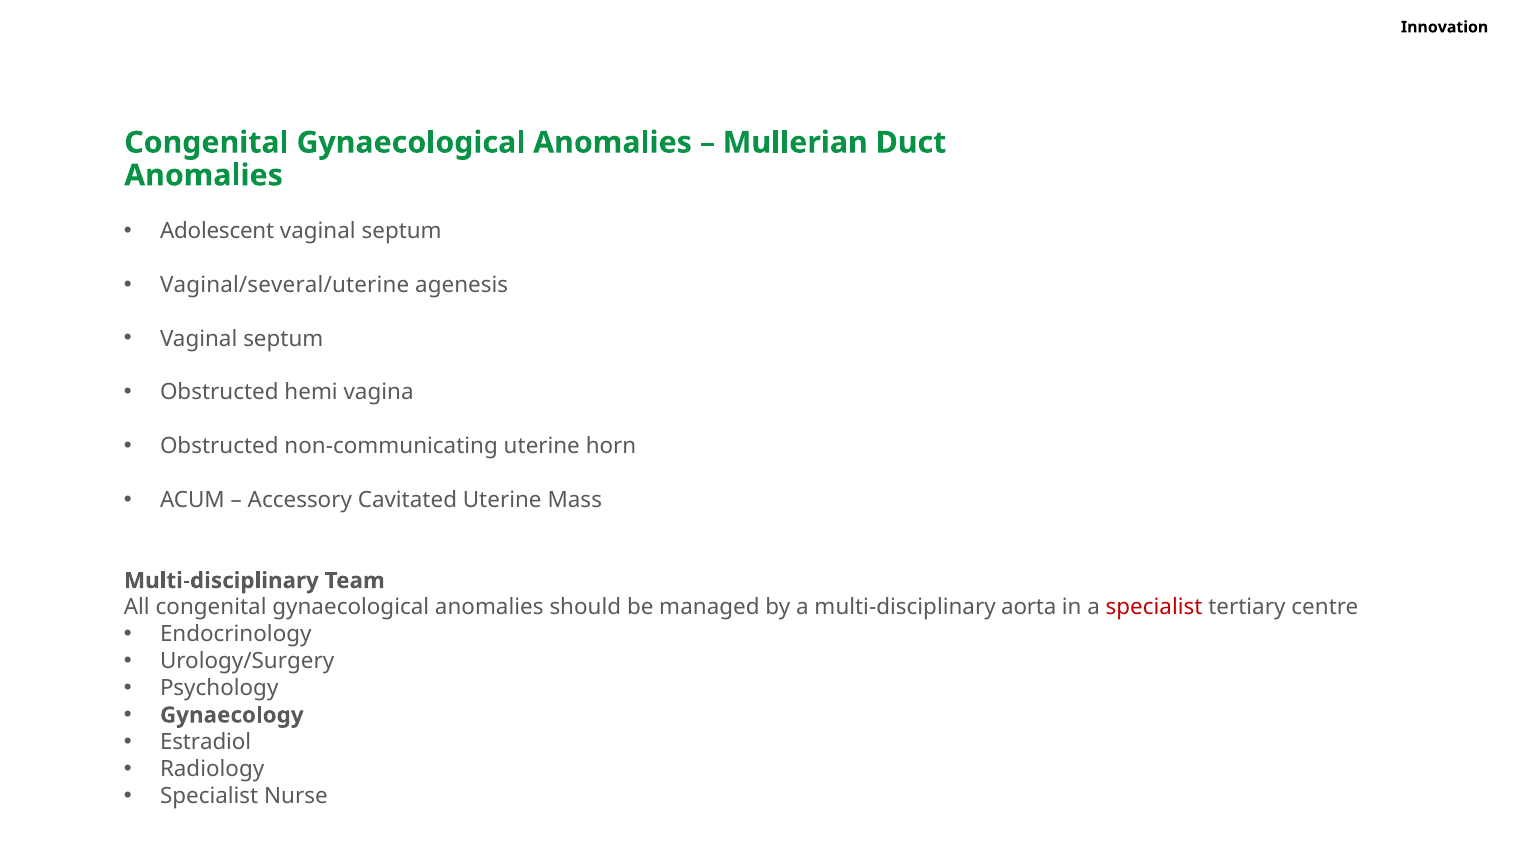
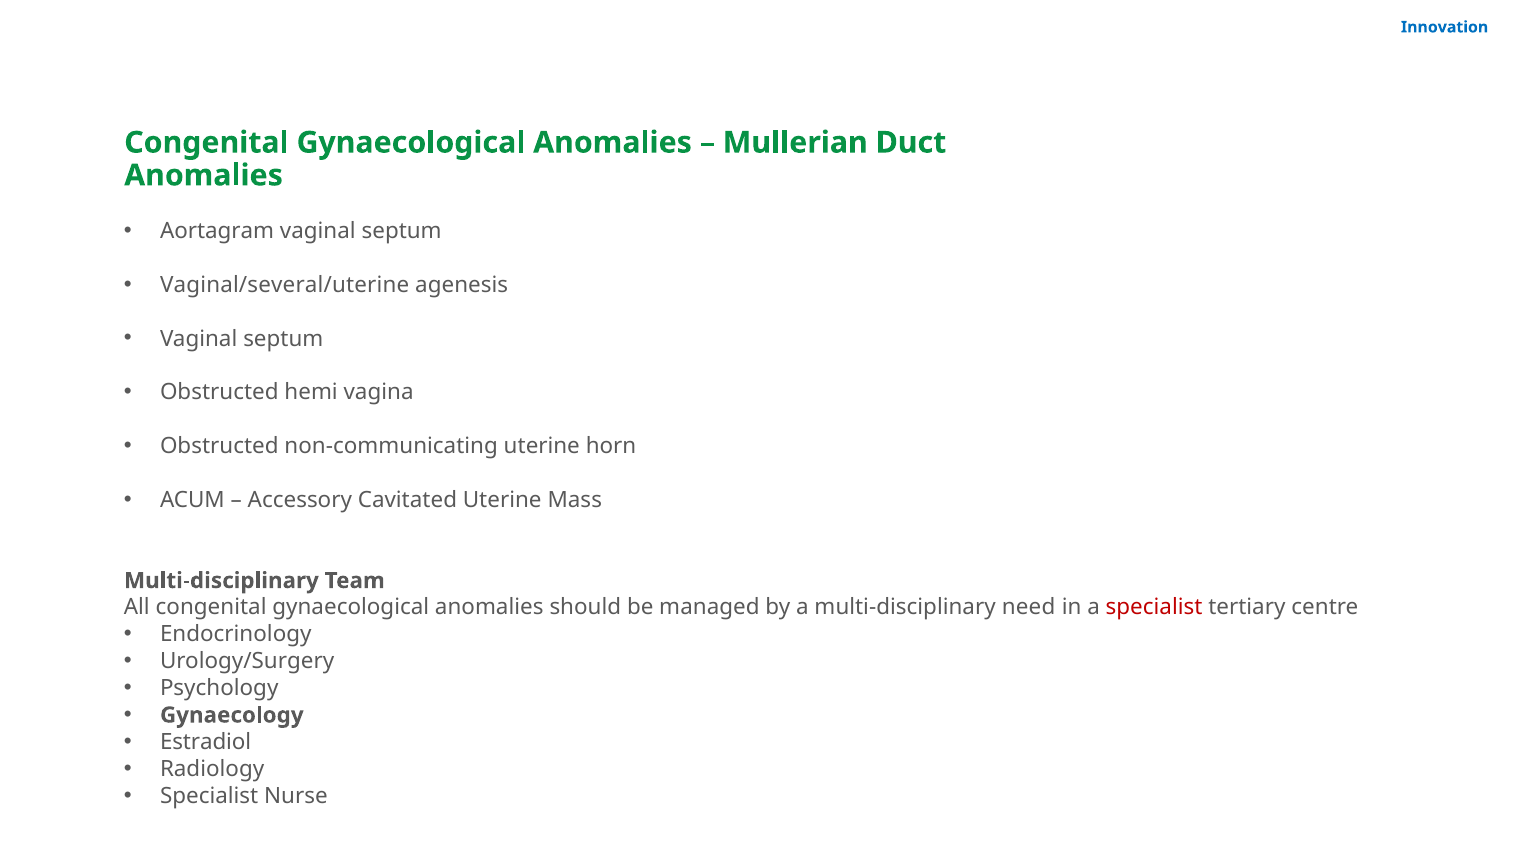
Innovation colour: black -> blue
Adolescent: Adolescent -> Aortagram
aorta: aorta -> need
